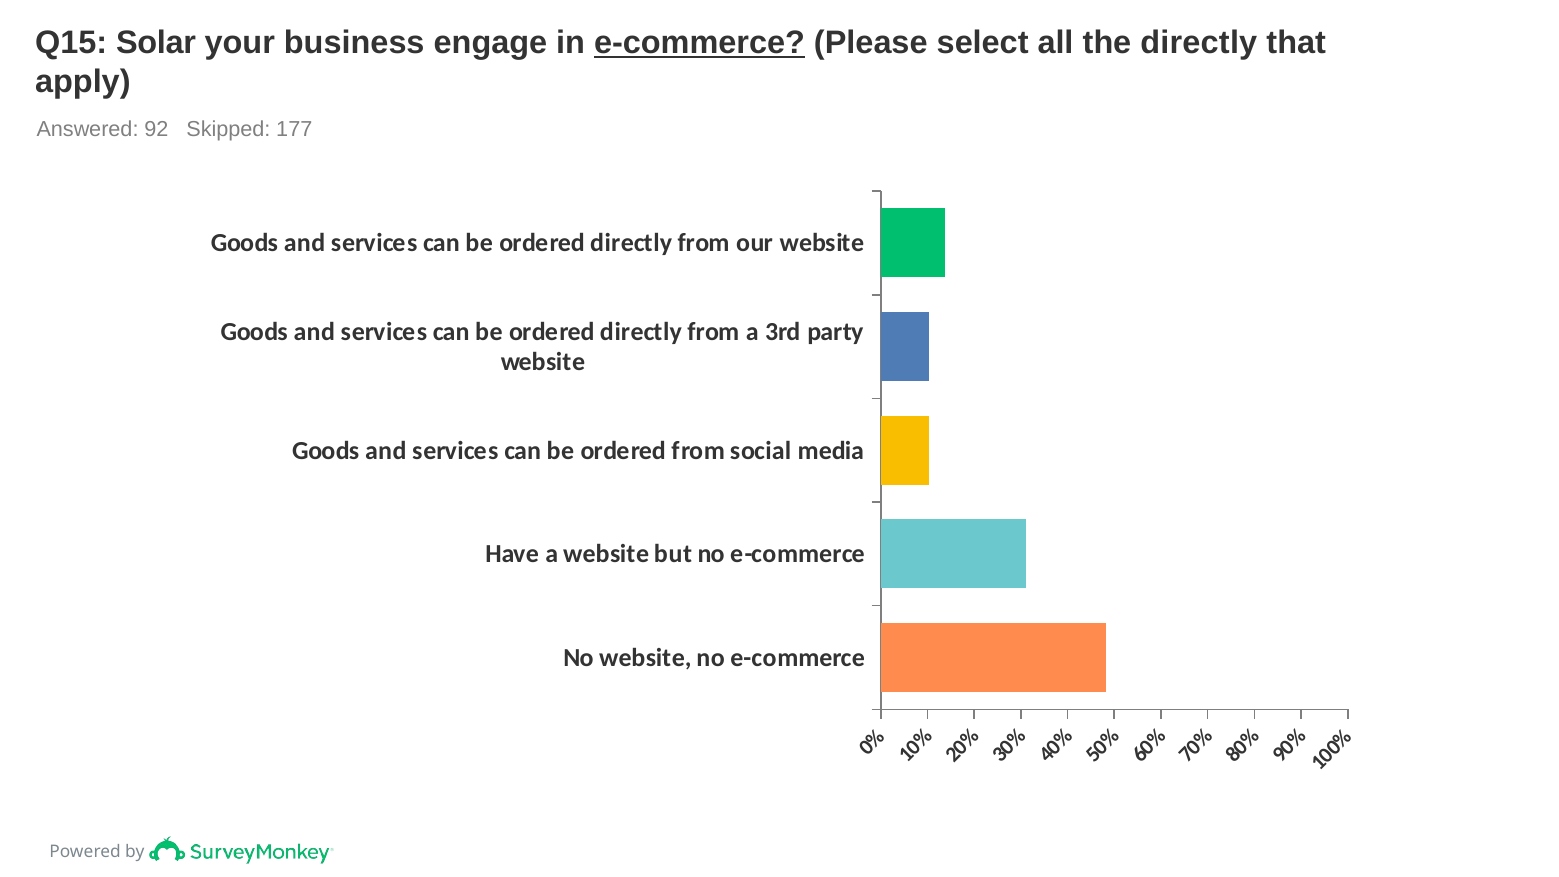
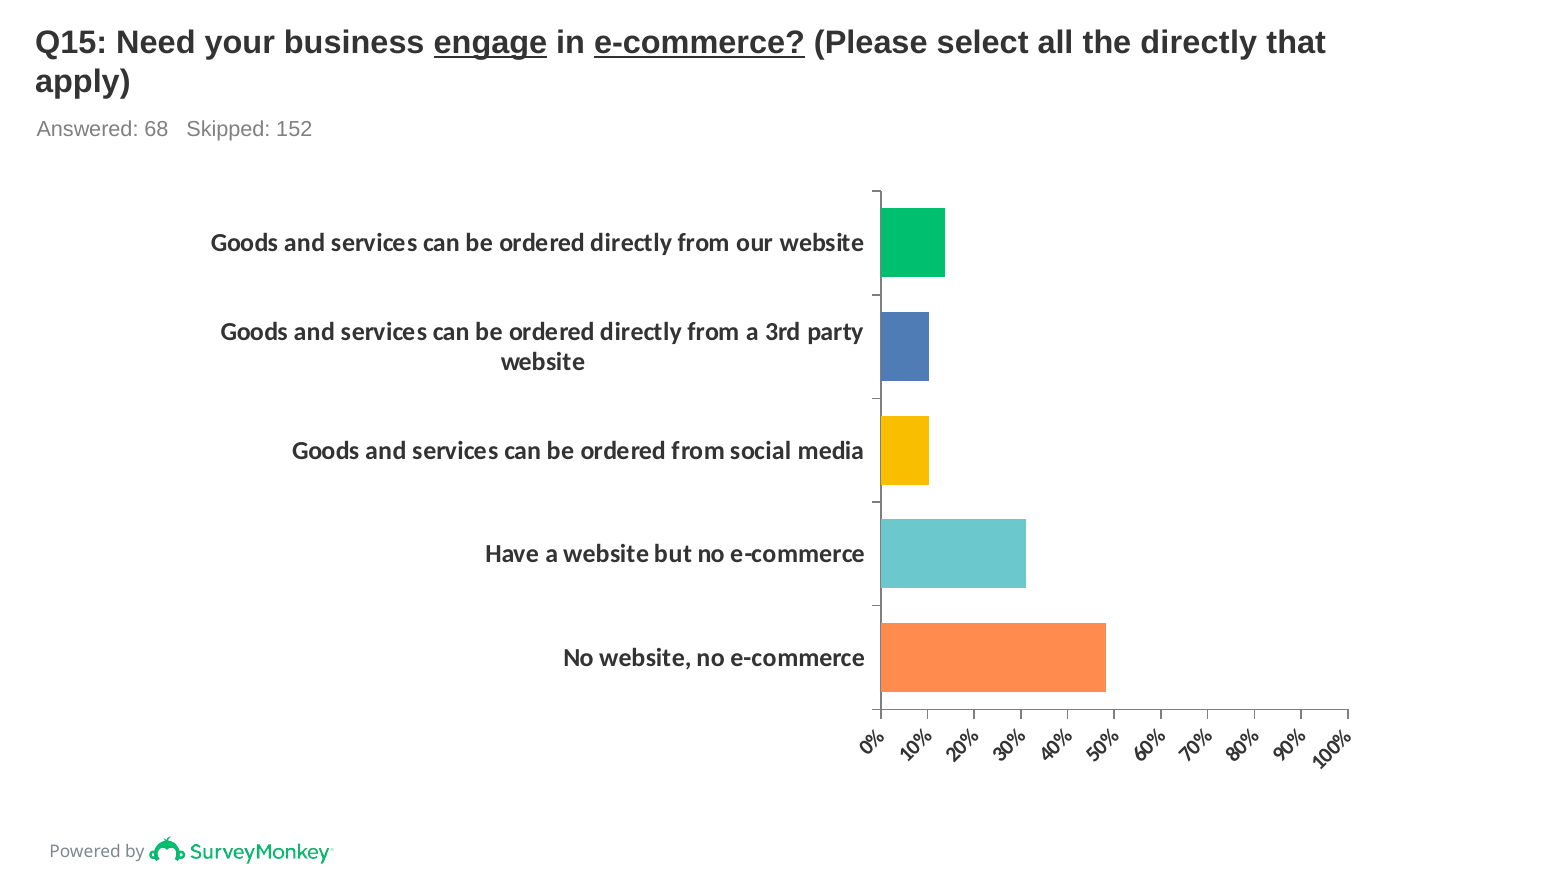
Solar: Solar -> Need
engage underline: none -> present
92: 92 -> 68
177: 177 -> 152
